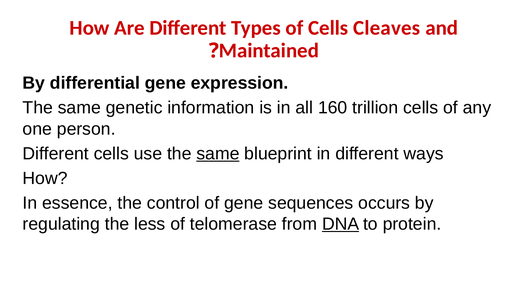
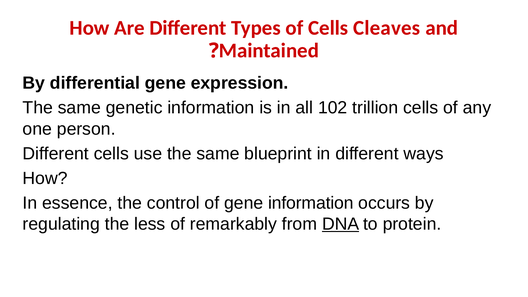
160: 160 -> 102
same at (218, 154) underline: present -> none
gene sequences: sequences -> information
telomerase: telomerase -> remarkably
